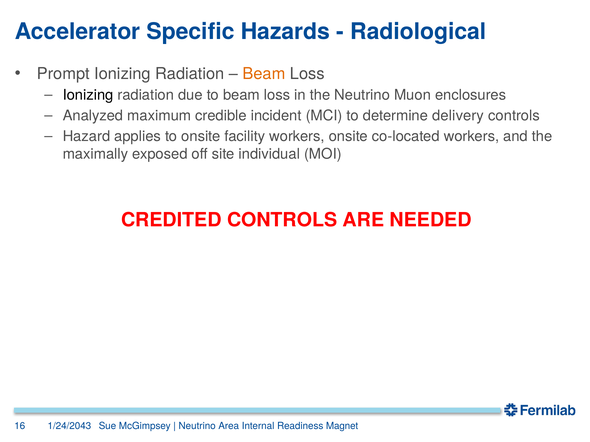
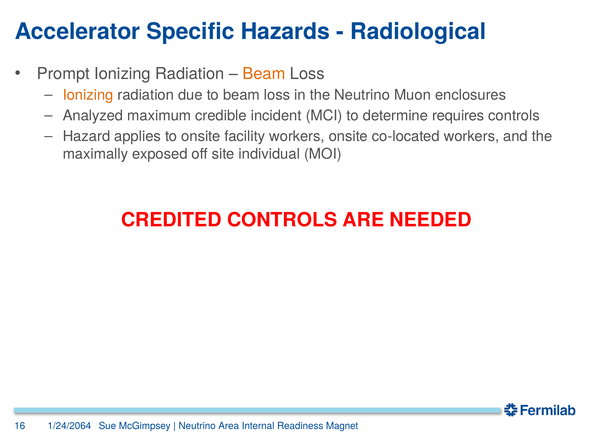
Ionizing at (88, 95) colour: black -> orange
delivery: delivery -> requires
1/24/2043: 1/24/2043 -> 1/24/2064
